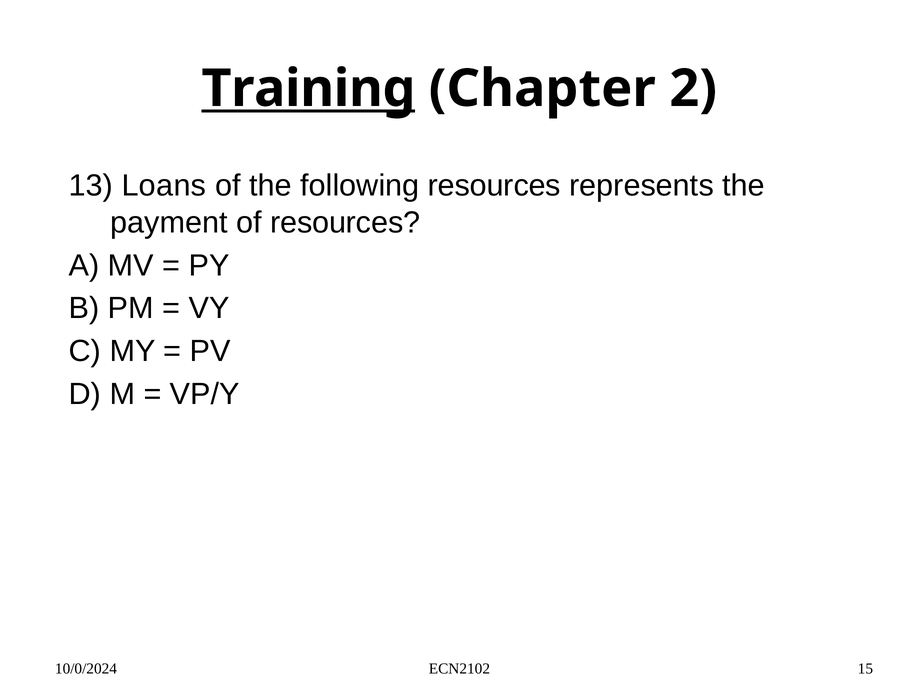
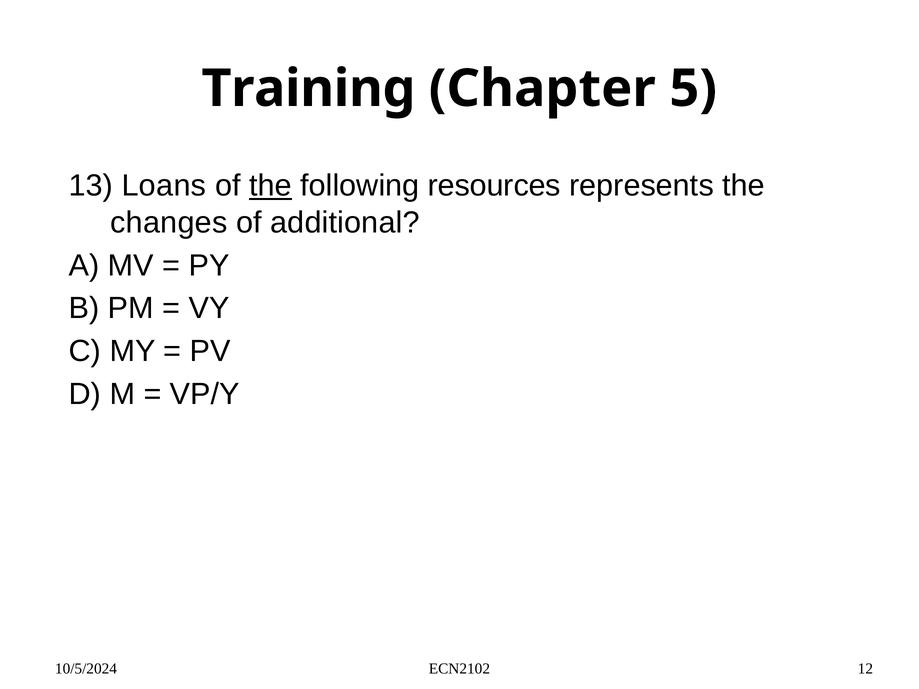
Training underline: present -> none
2: 2 -> 5
the at (270, 186) underline: none -> present
payment: payment -> changes
of resources: resources -> additional
10/0/2024: 10/0/2024 -> 10/5/2024
15: 15 -> 12
